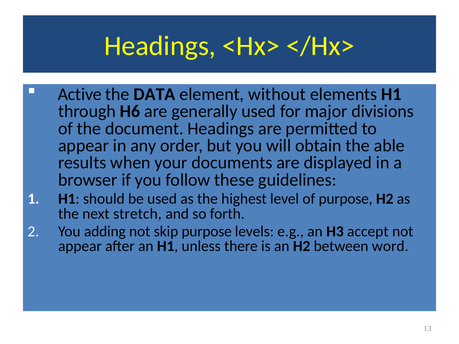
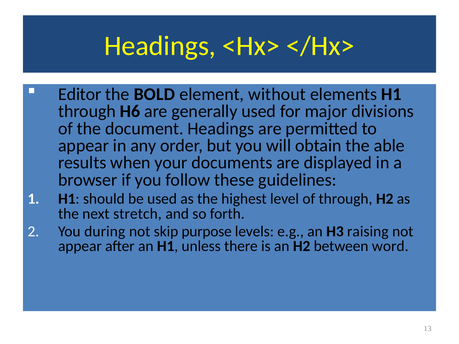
Active: Active -> Editor
DATA: DATA -> BOLD
of purpose: purpose -> through
adding: adding -> during
accept: accept -> raising
